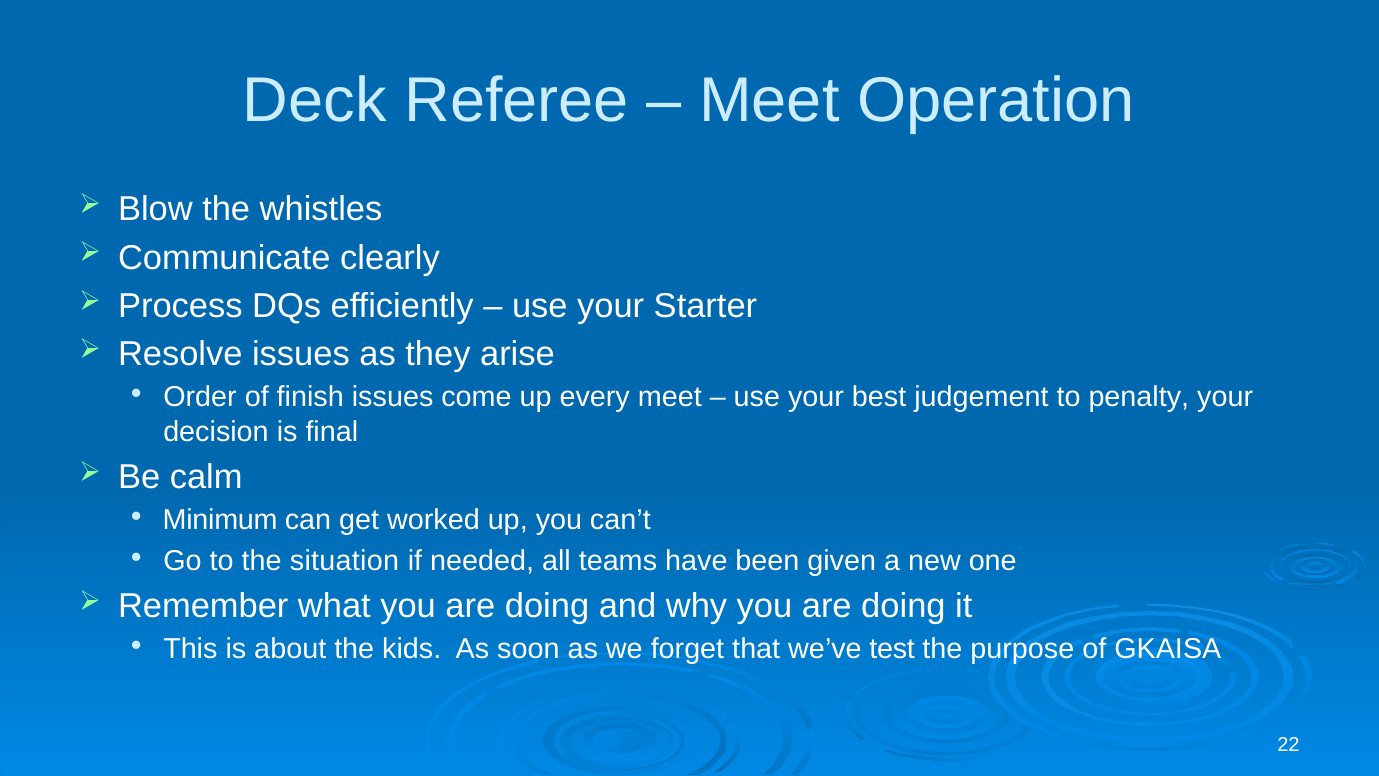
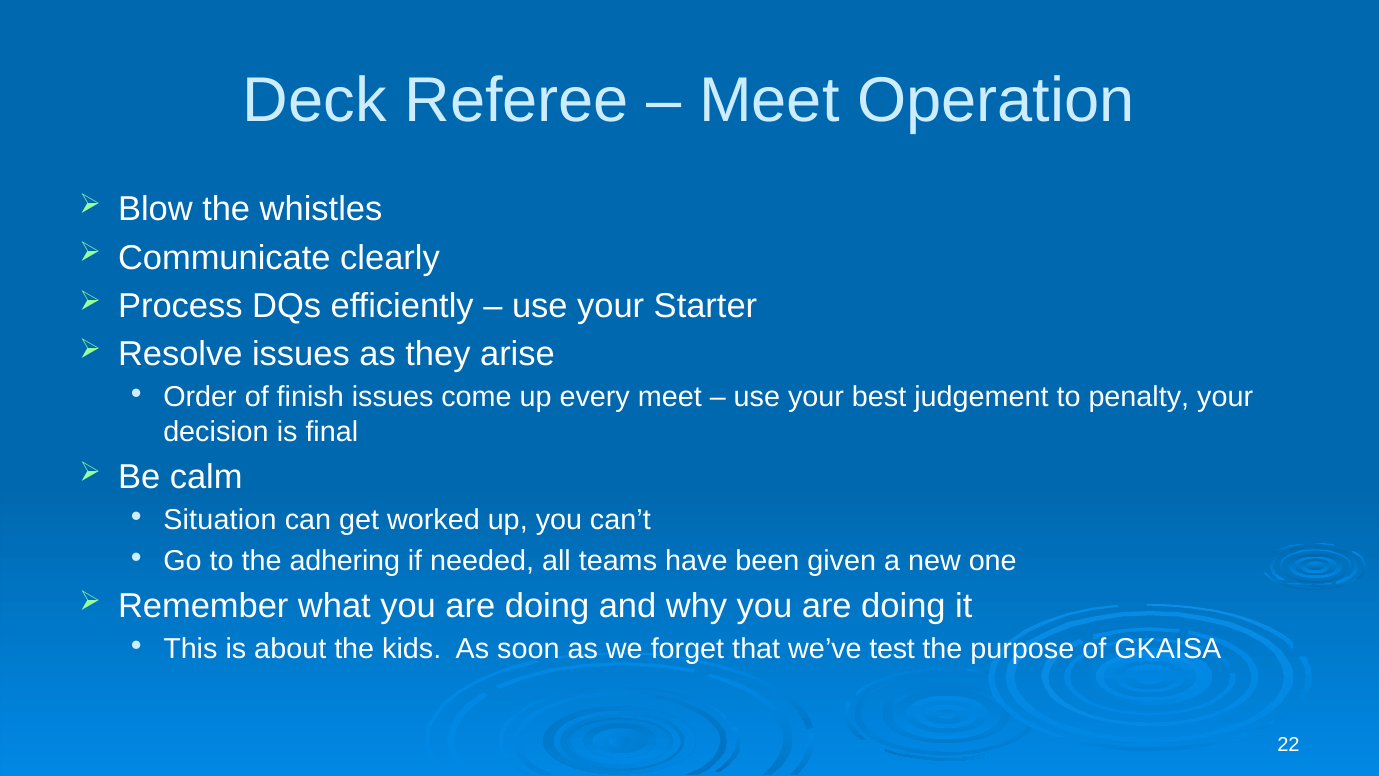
Minimum: Minimum -> Situation
situation: situation -> adhering
